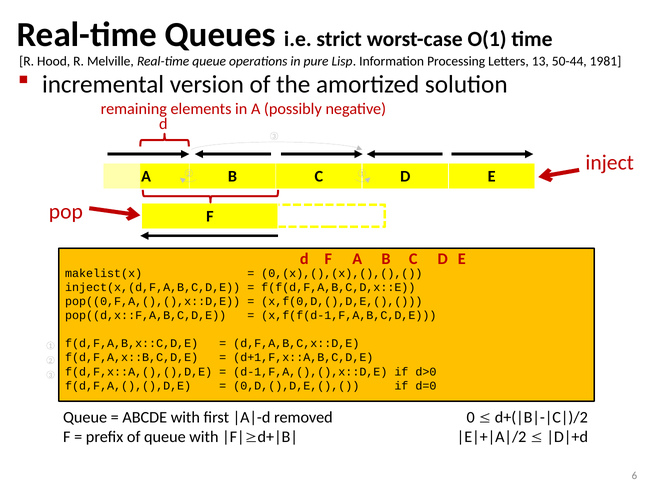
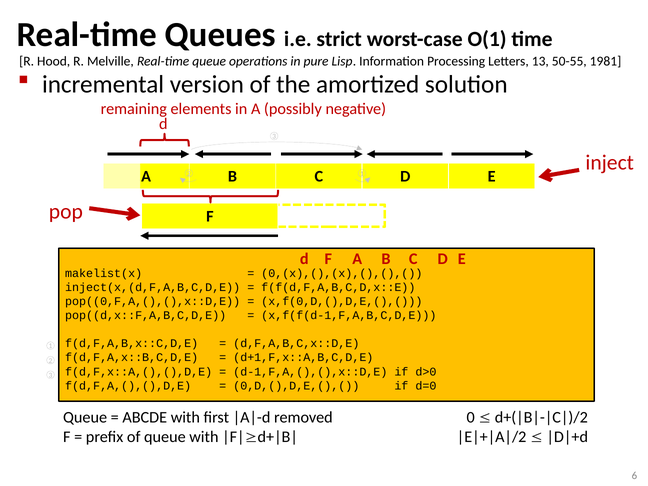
50-44: 50-44 -> 50-55
